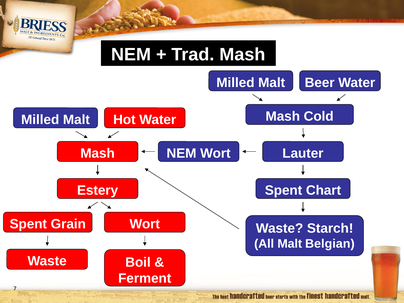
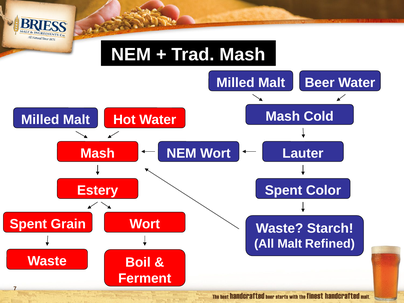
Chart: Chart -> Color
Belgian: Belgian -> Refined
